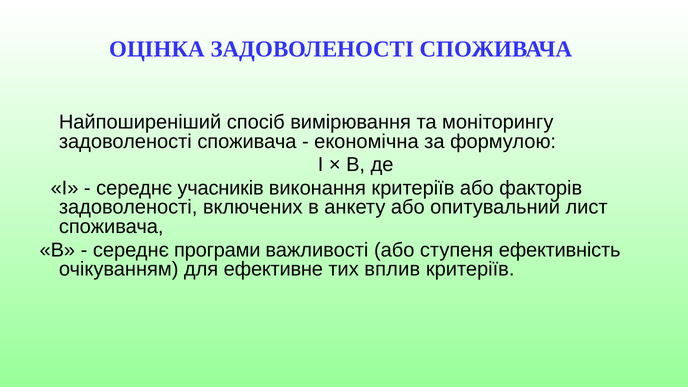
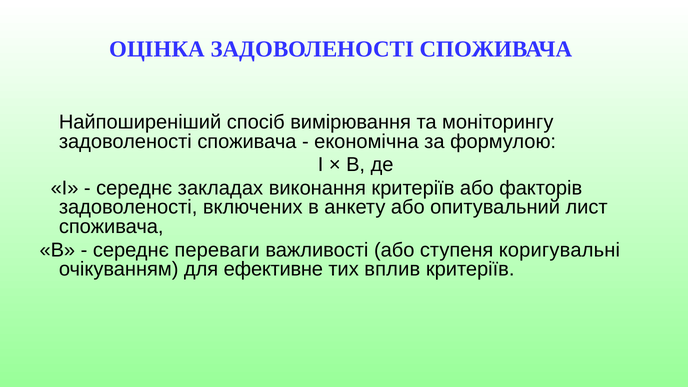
учасників: учасників -> закладах
програми: програми -> переваги
ефективність: ефективність -> коригувальні
